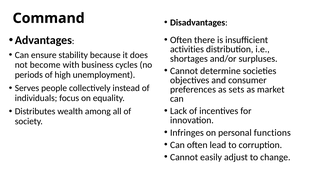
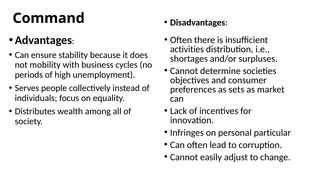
become: become -> mobility
functions: functions -> particular
